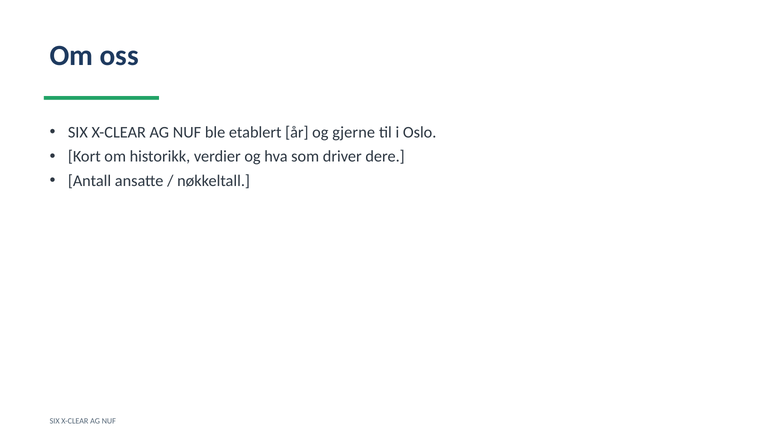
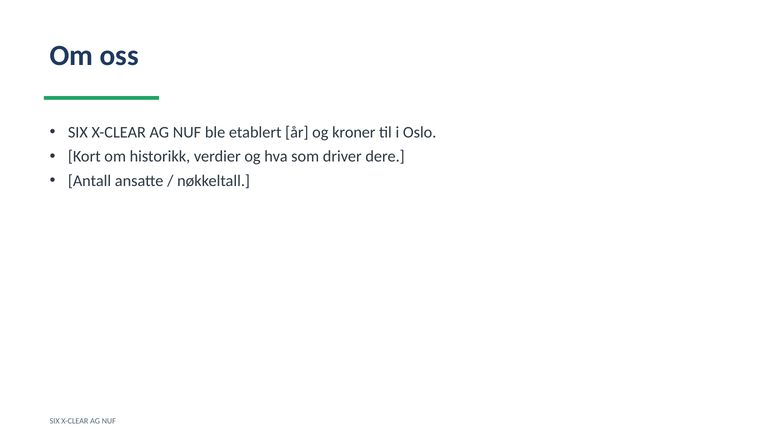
gjerne: gjerne -> kroner
